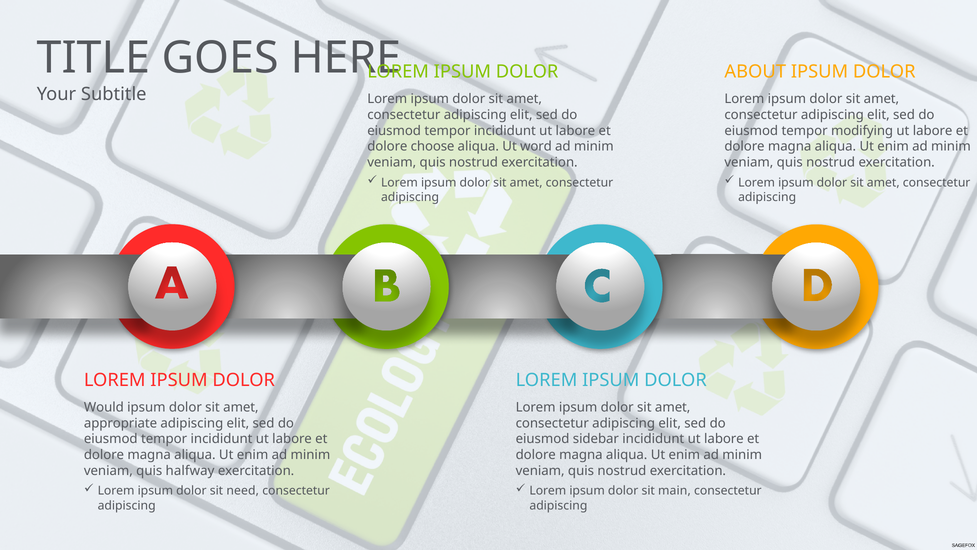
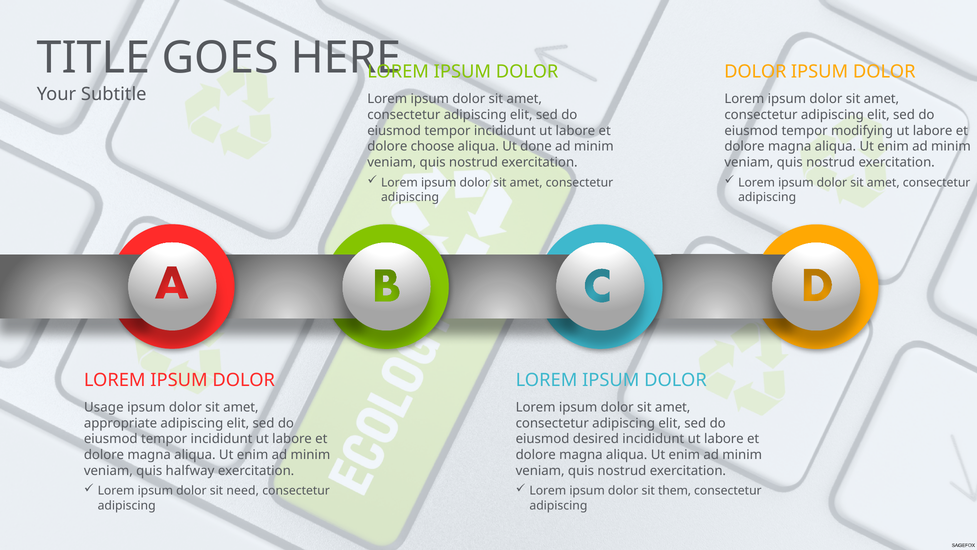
ABOUT at (755, 72): ABOUT -> DOLOR
word: word -> done
Would: Would -> Usage
sidebar: sidebar -> desired
main: main -> them
